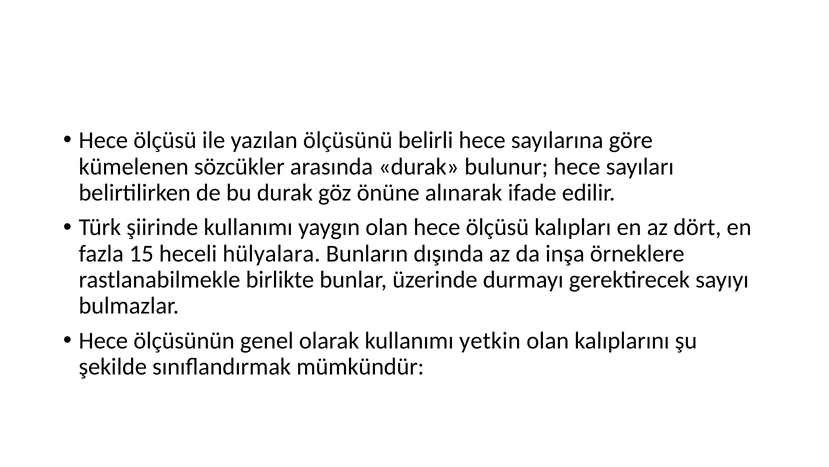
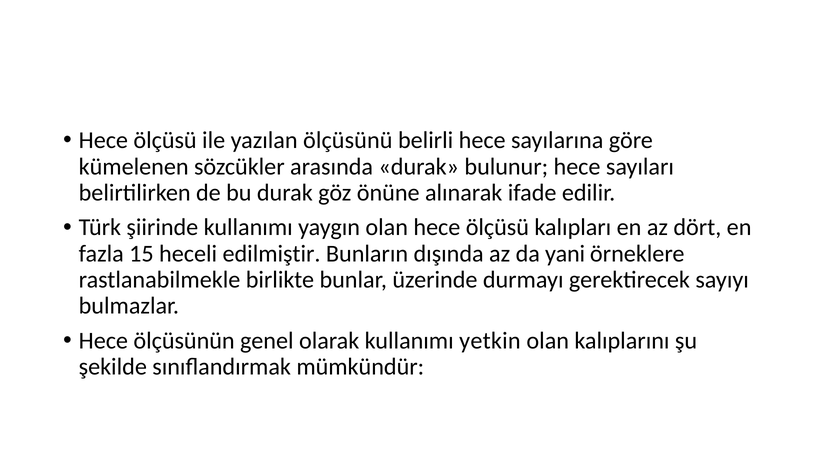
hülyalara: hülyalara -> edilmiştir
inşa: inşa -> yani
